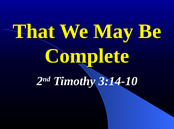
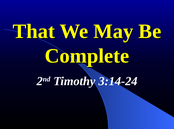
3:14-10: 3:14-10 -> 3:14-24
